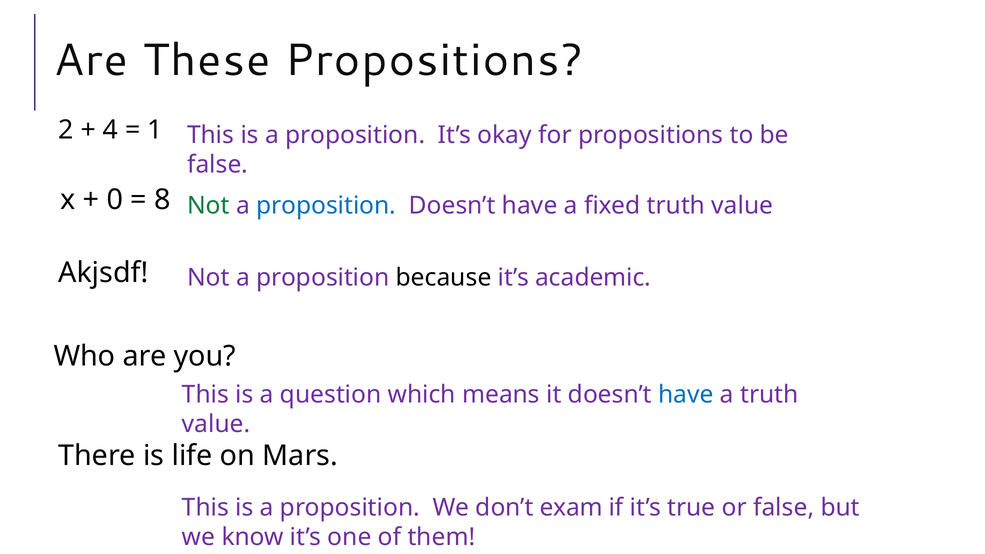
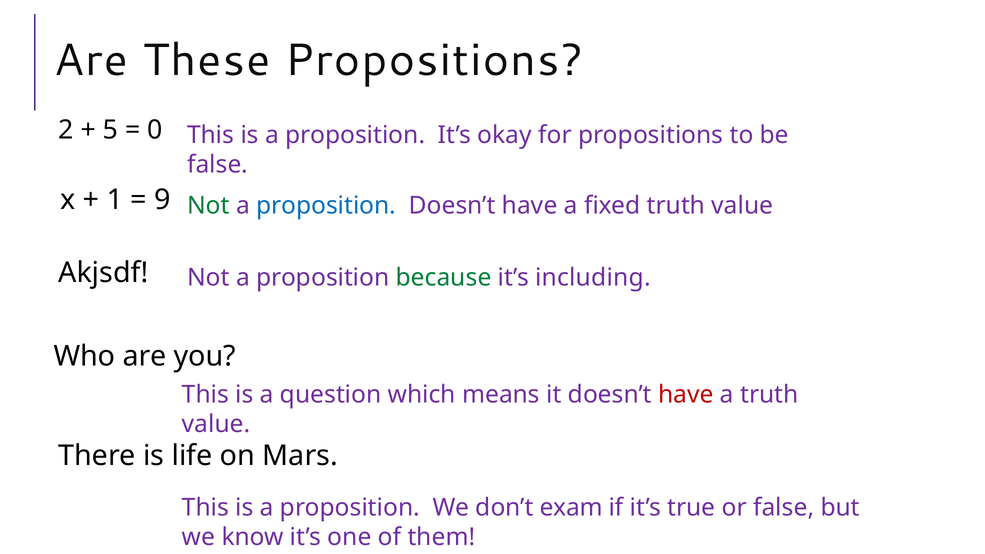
4: 4 -> 5
1: 1 -> 0
0: 0 -> 1
8: 8 -> 9
because colour: black -> green
academic: academic -> including
have at (686, 395) colour: blue -> red
